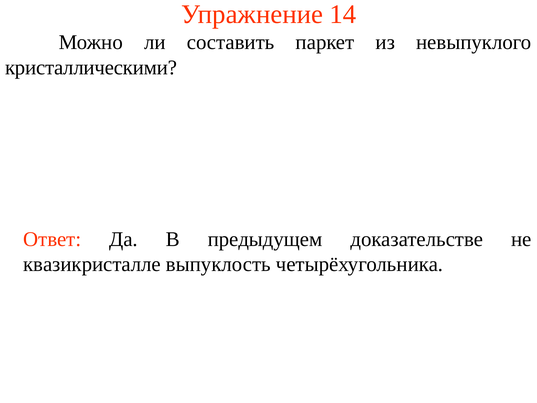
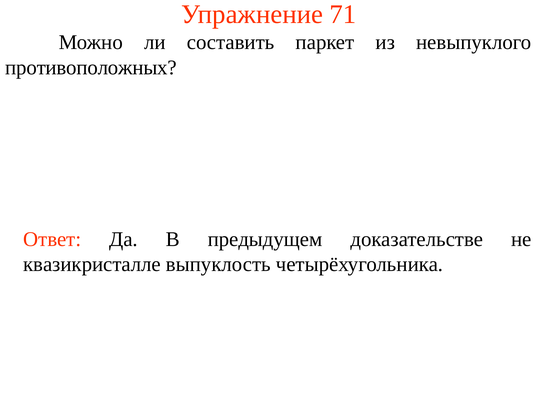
14: 14 -> 71
кристаллическими: кристаллическими -> противоположных
